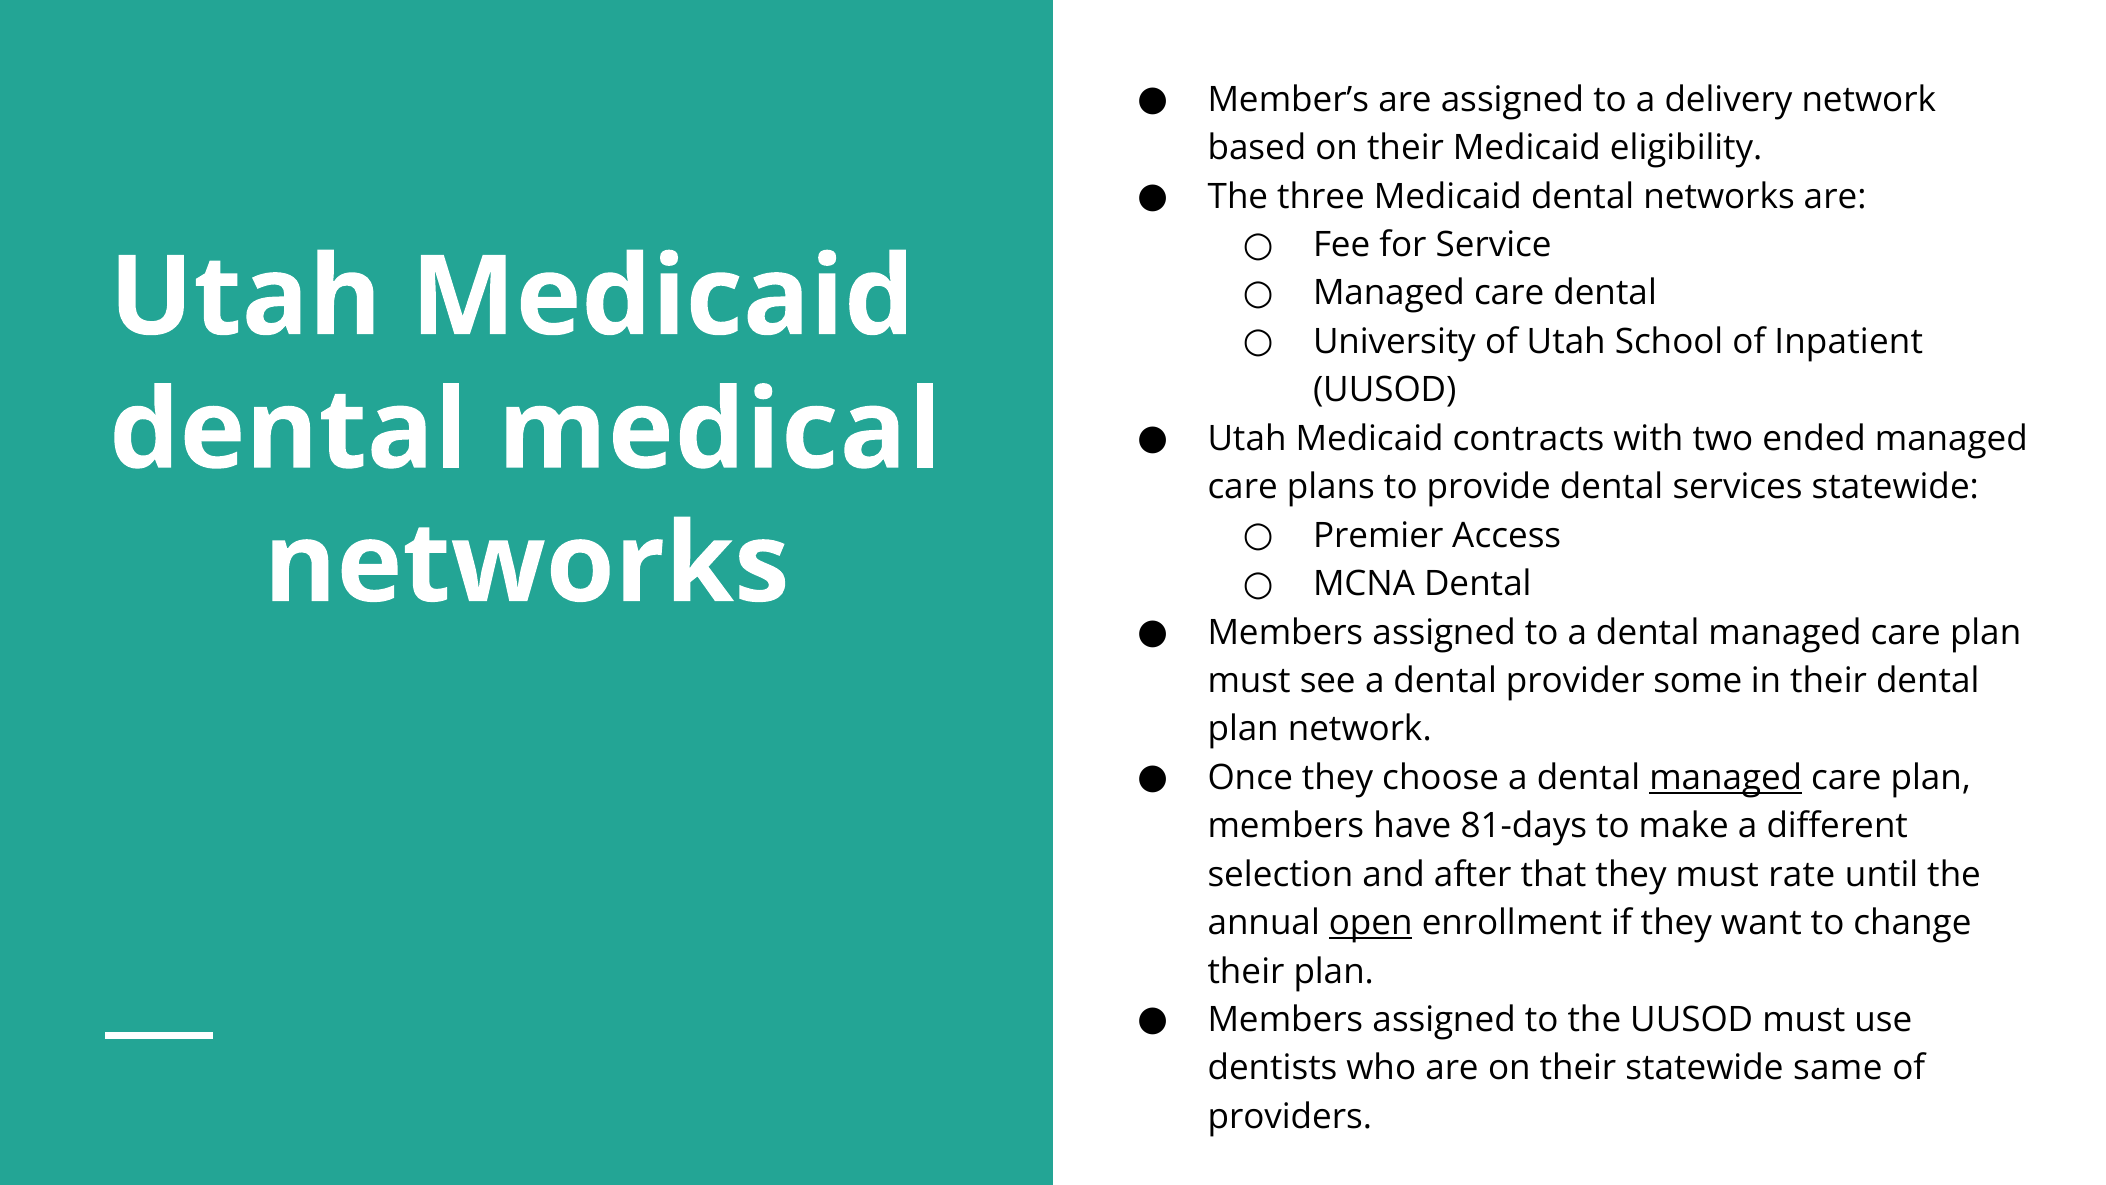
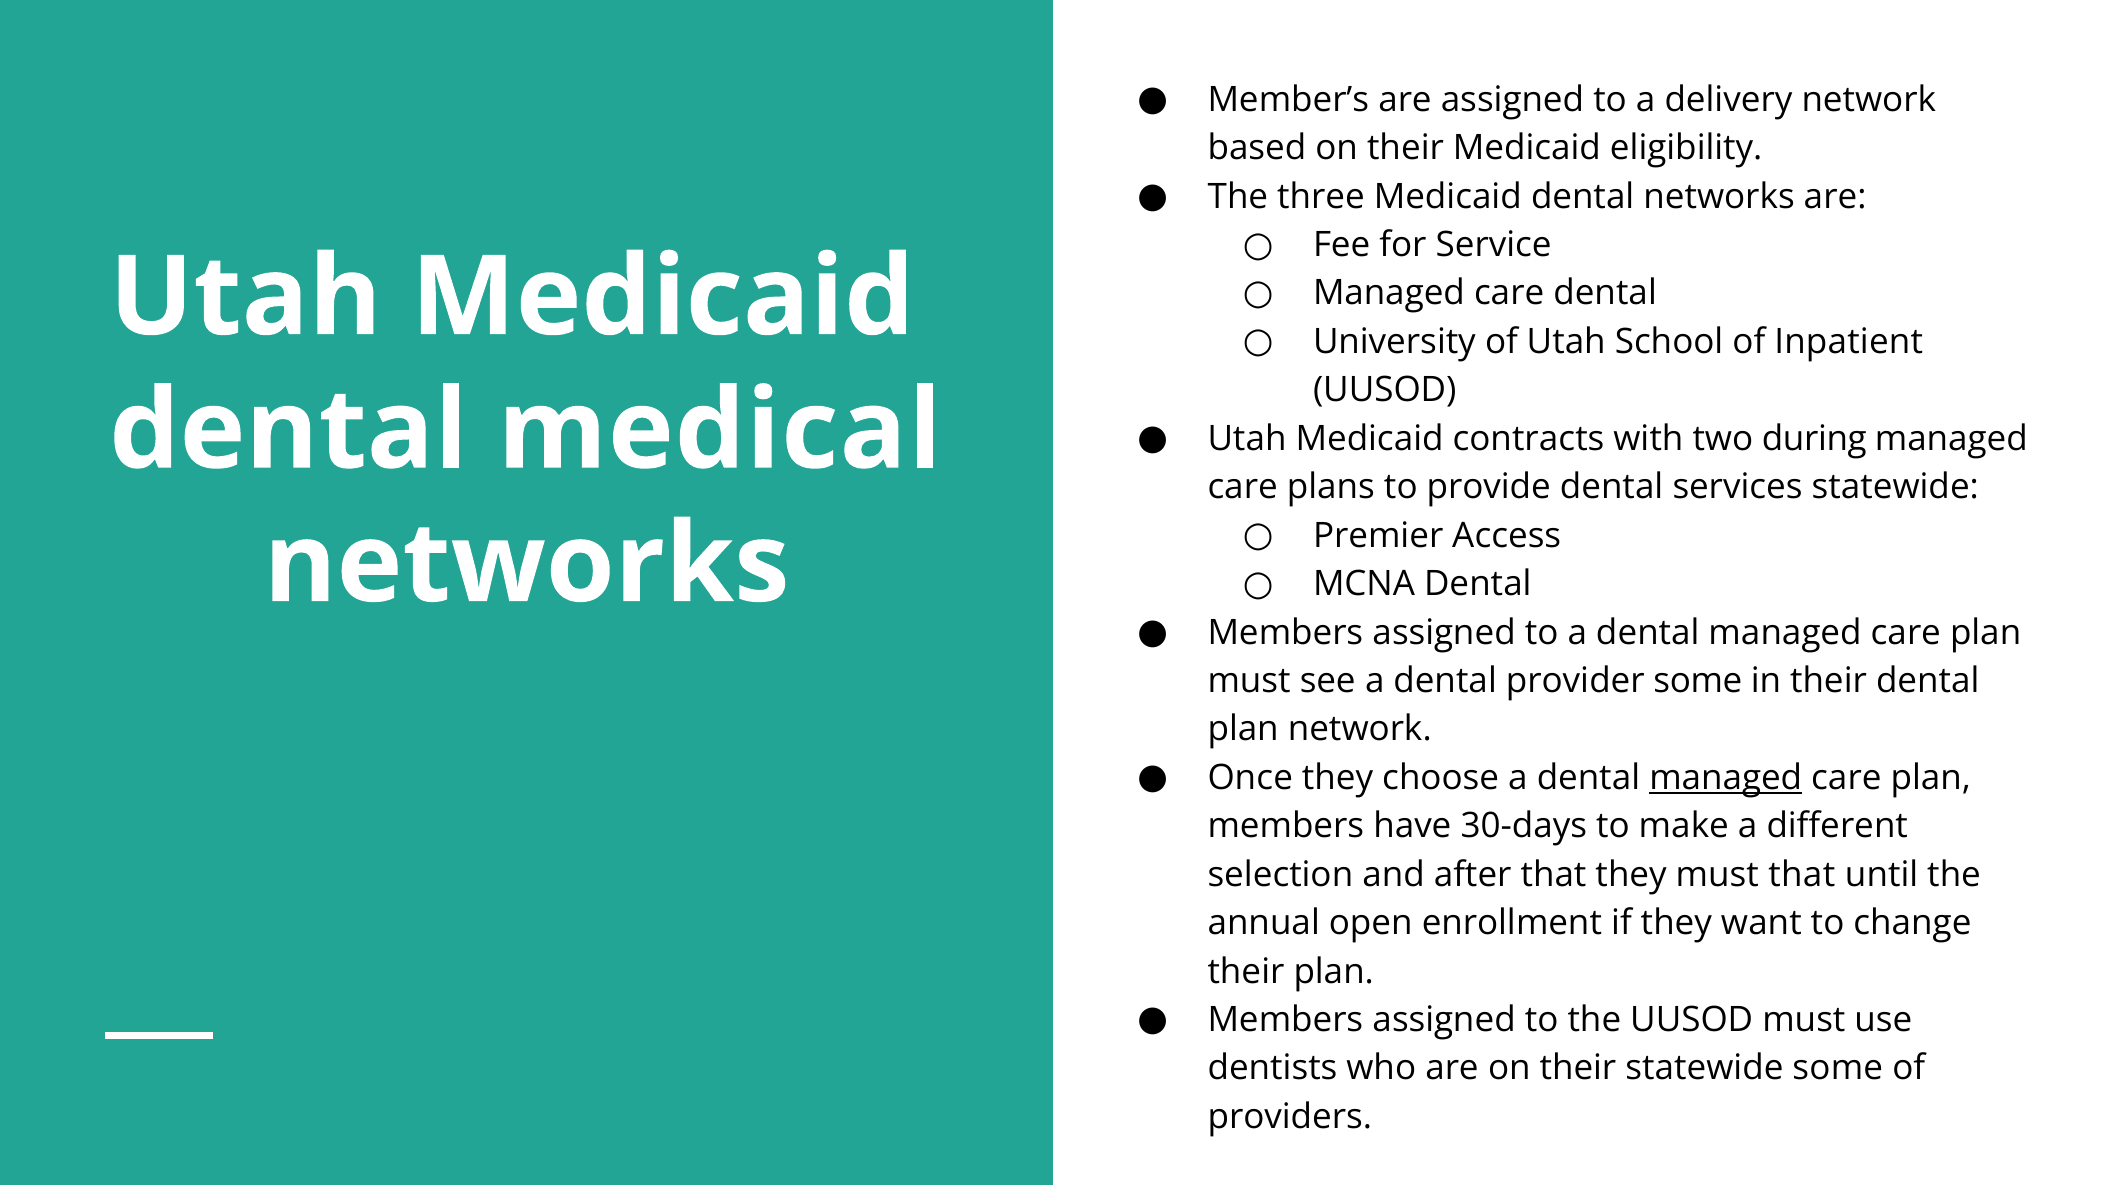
ended: ended -> during
81-days: 81-days -> 30-days
must rate: rate -> that
open underline: present -> none
statewide same: same -> some
